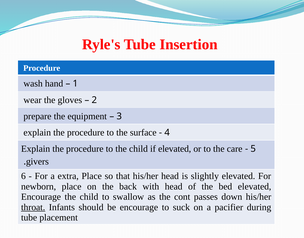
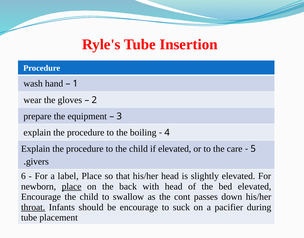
surface: surface -> boiling
extra: extra -> label
place at (72, 186) underline: none -> present
